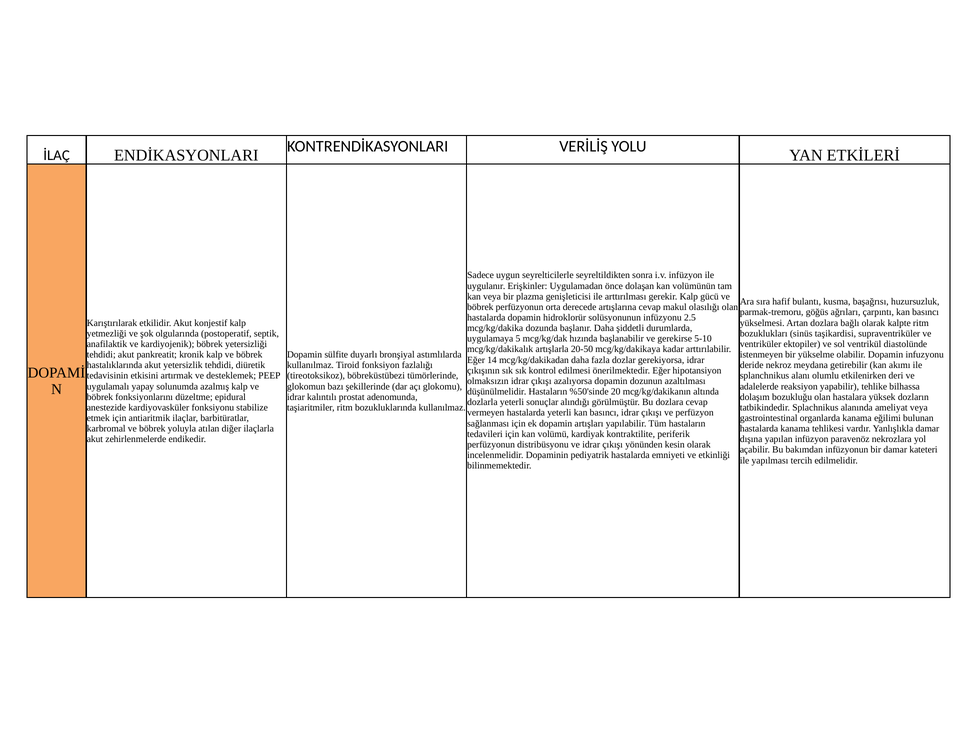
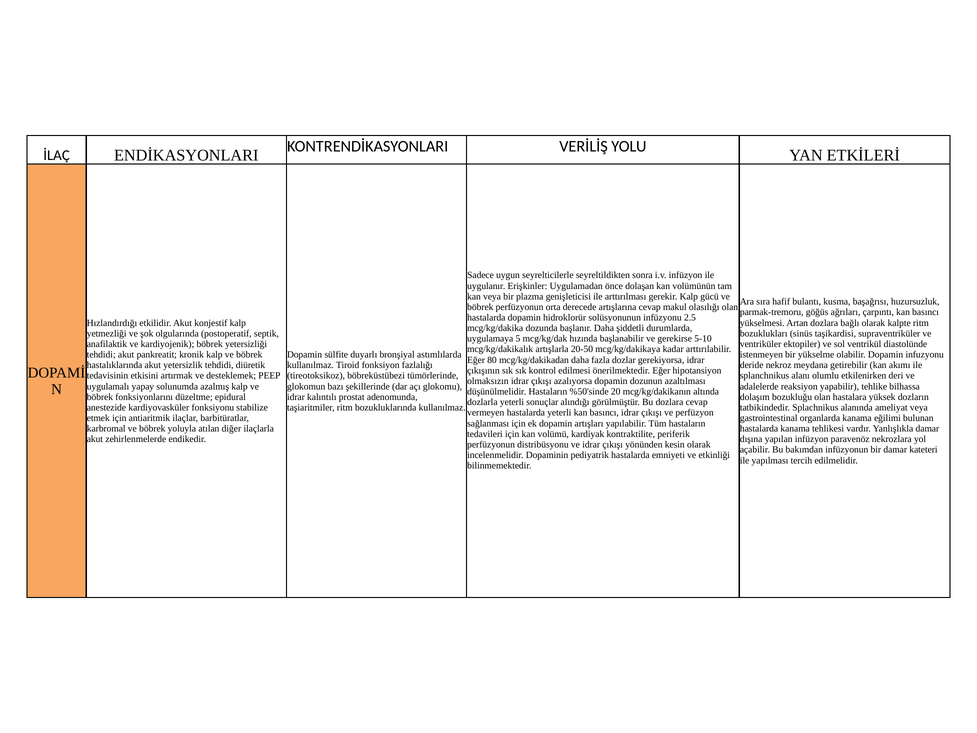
Karıştırılarak: Karıştırılarak -> Hızlandırdığı
14: 14 -> 80
